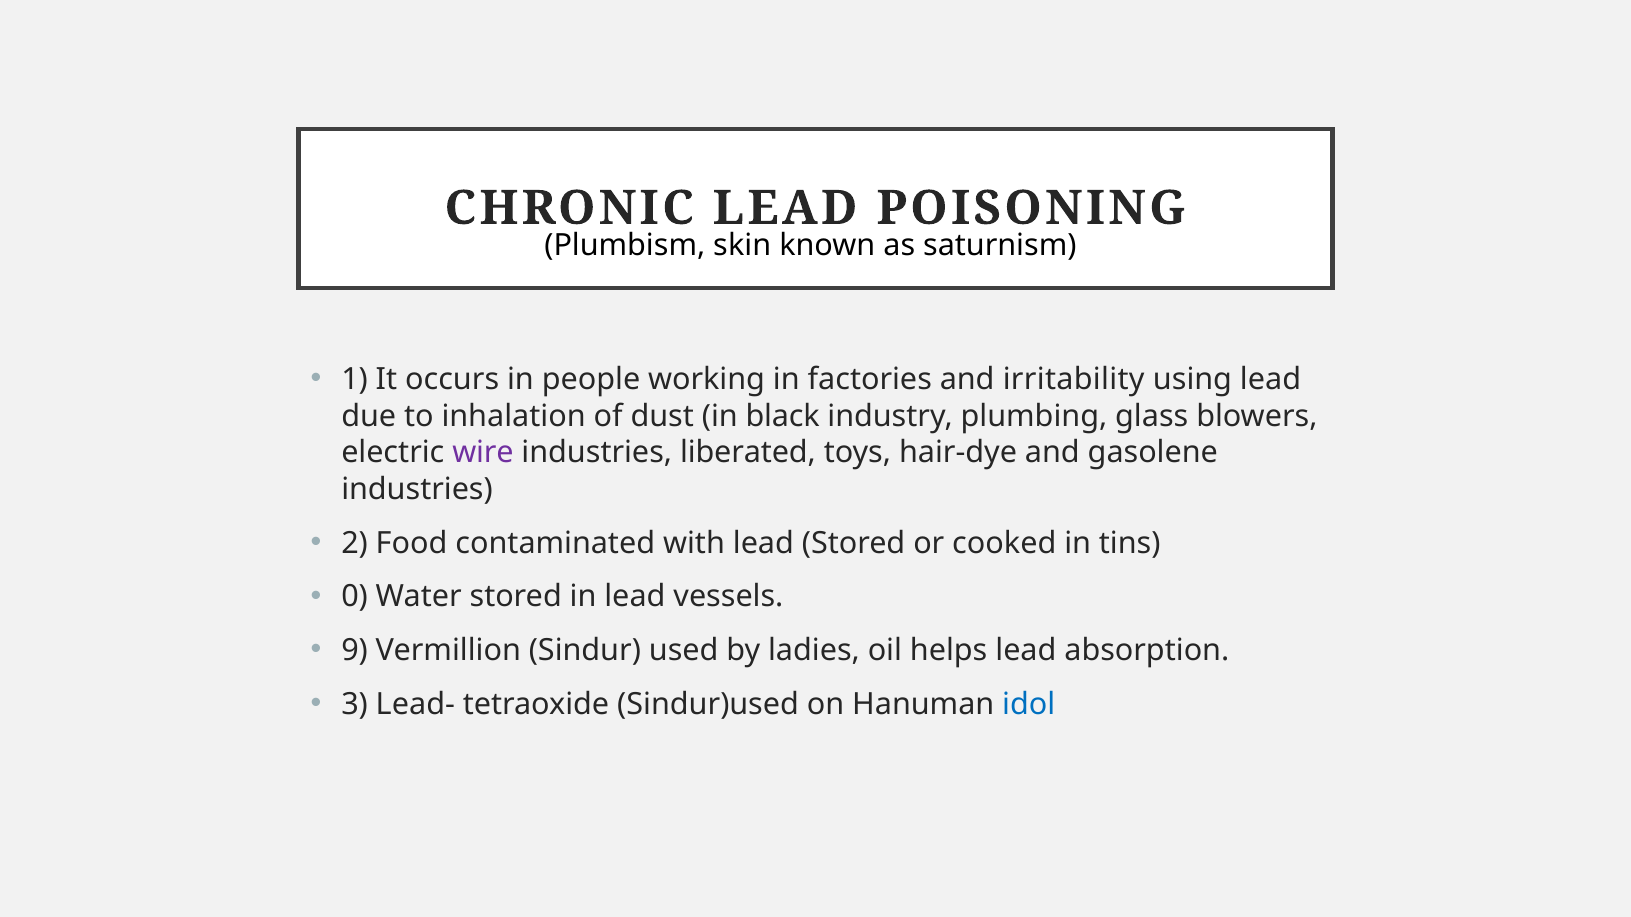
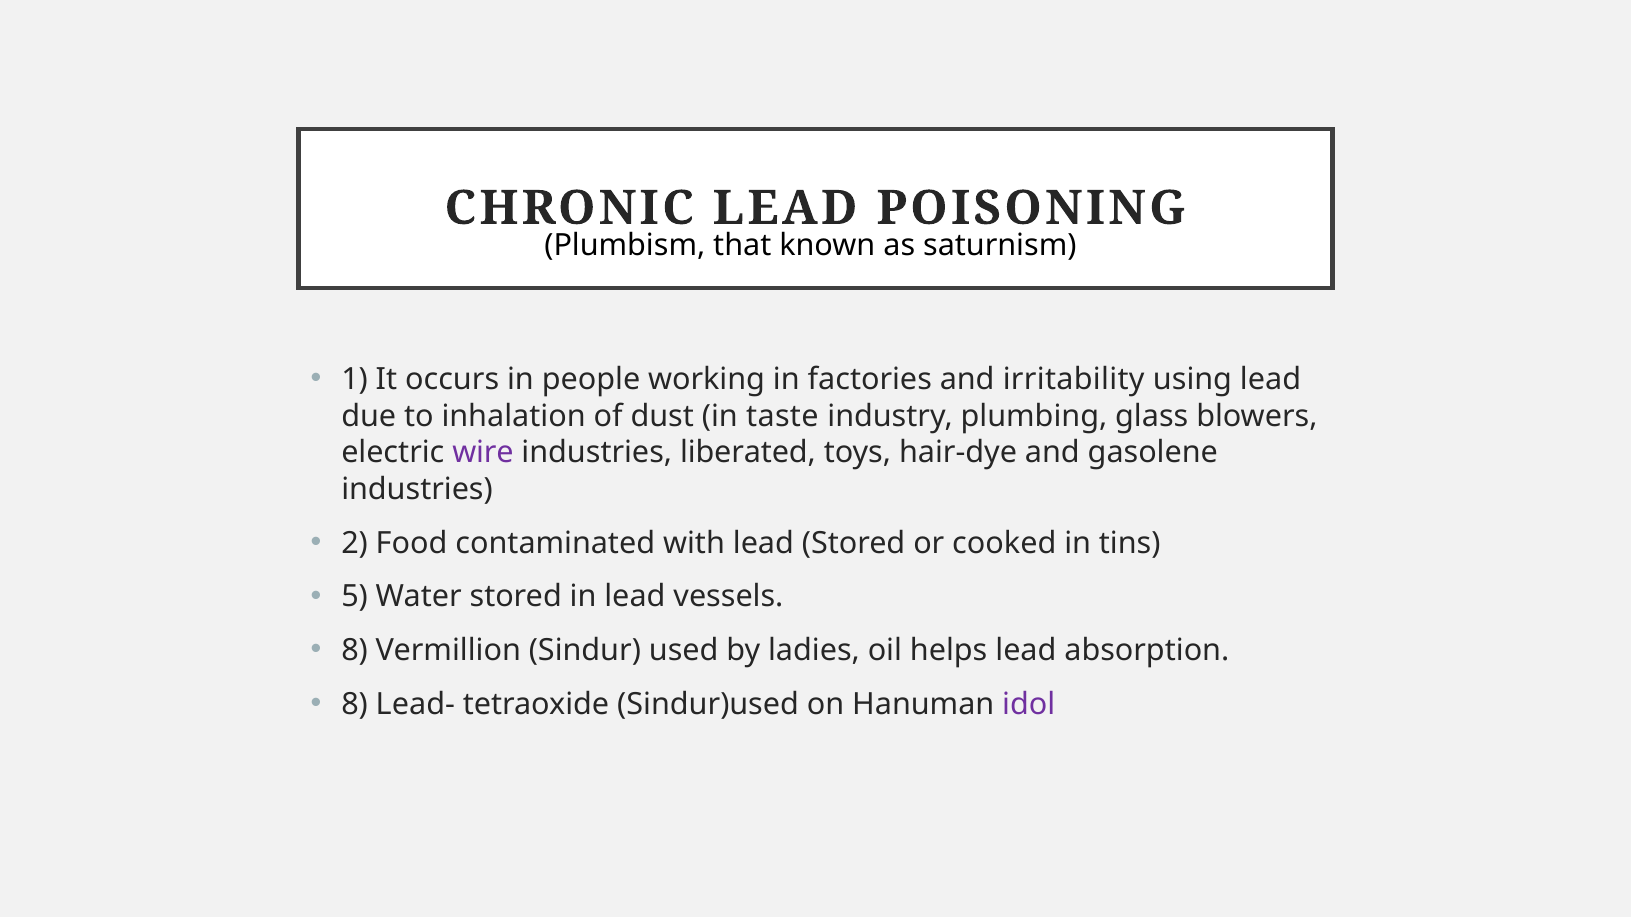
skin: skin -> that
black: black -> taste
0: 0 -> 5
9 at (355, 651): 9 -> 8
3 at (355, 704): 3 -> 8
idol colour: blue -> purple
